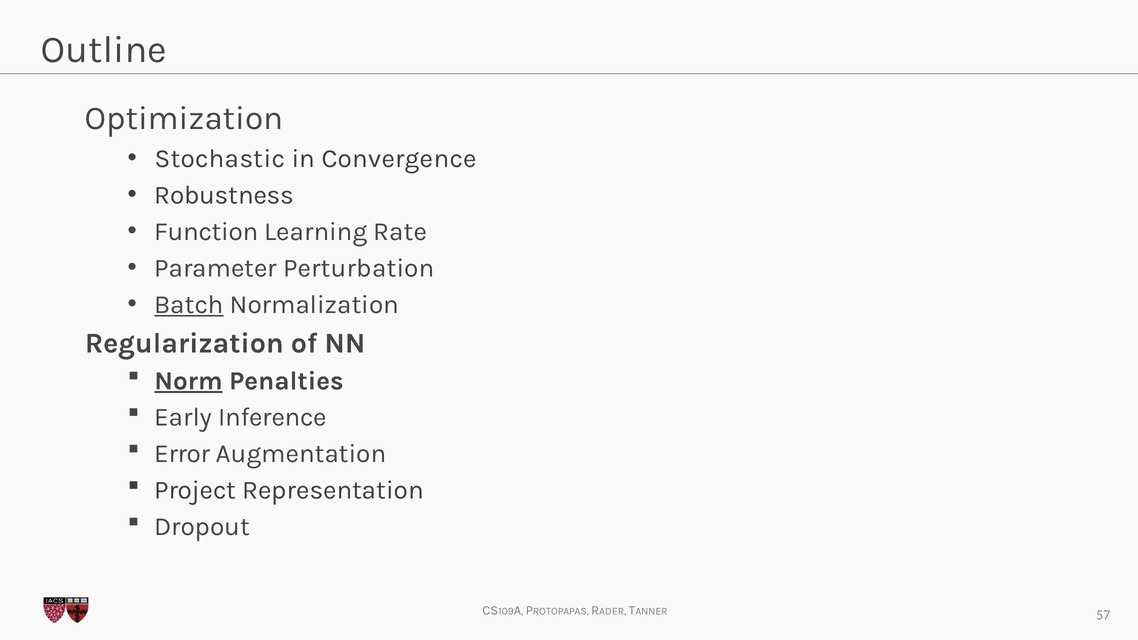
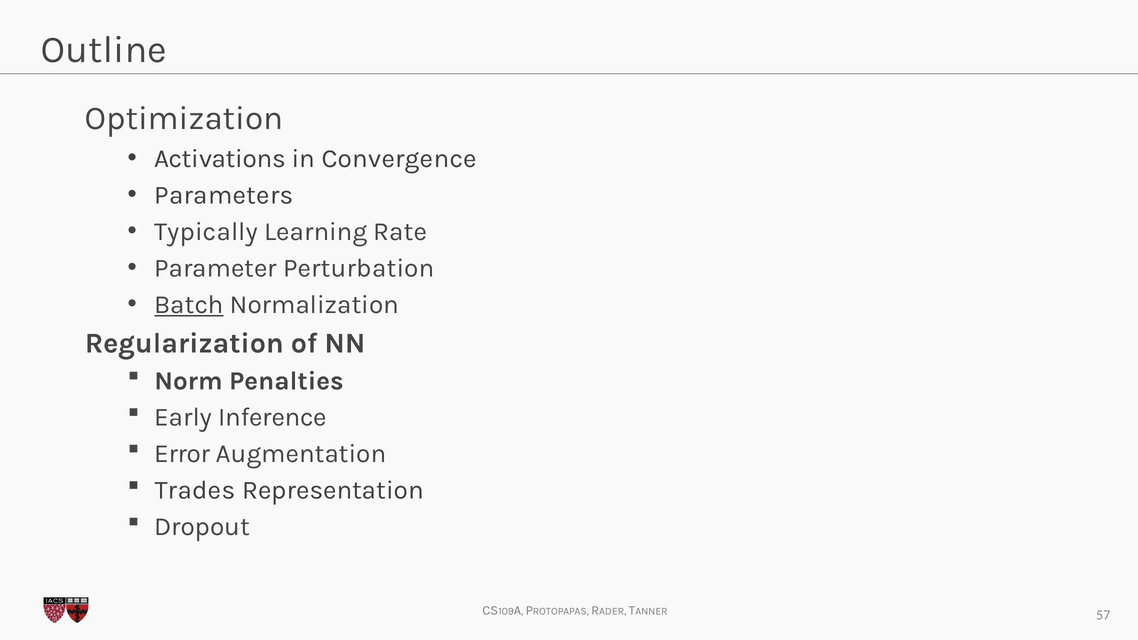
Stochastic: Stochastic -> Activations
Robustness: Robustness -> Parameters
Function: Function -> Typically
Norm underline: present -> none
Project: Project -> Trades
